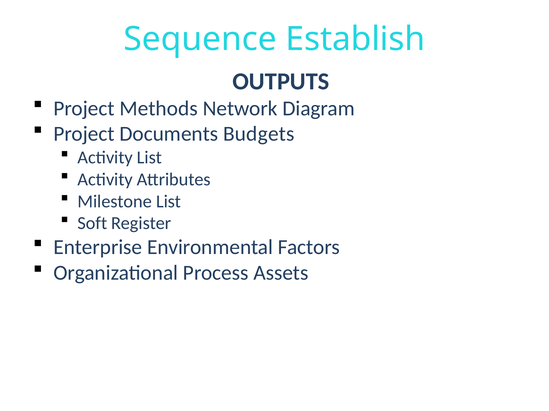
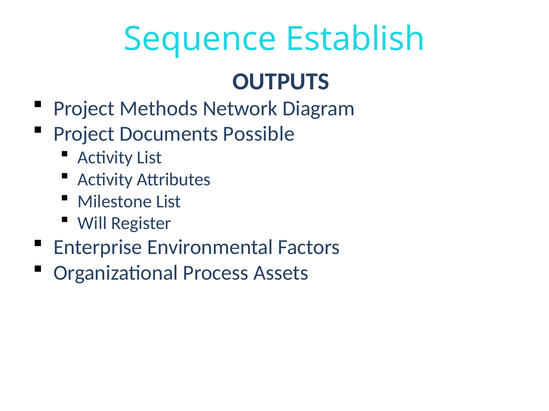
Budgets: Budgets -> Possible
Soft: Soft -> Will
